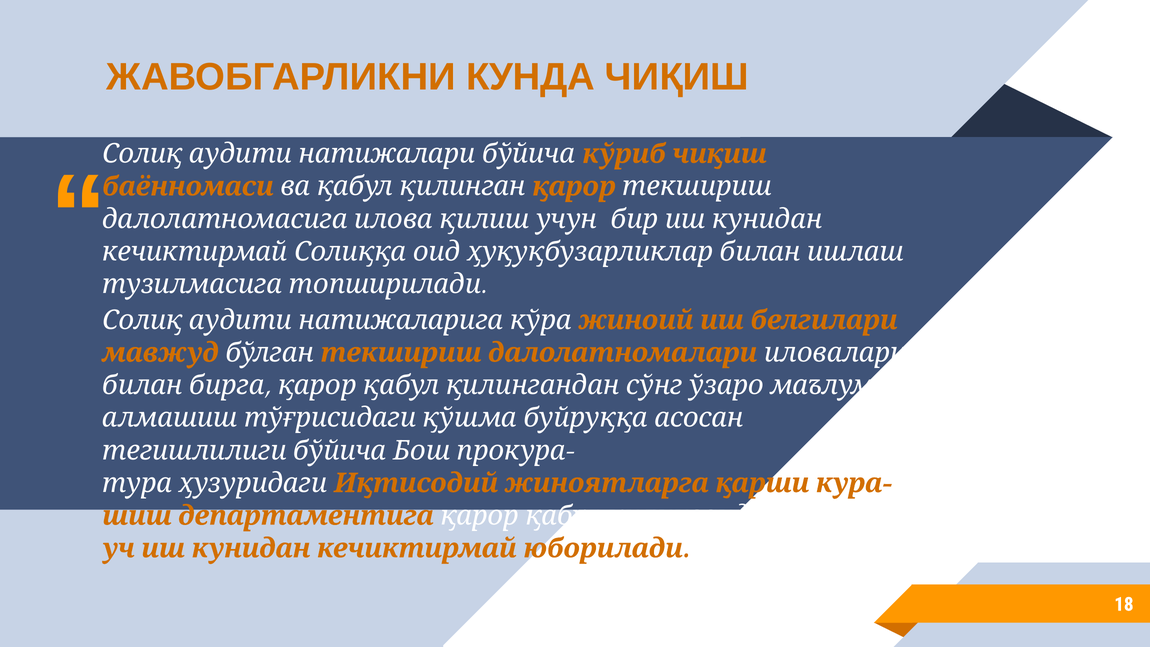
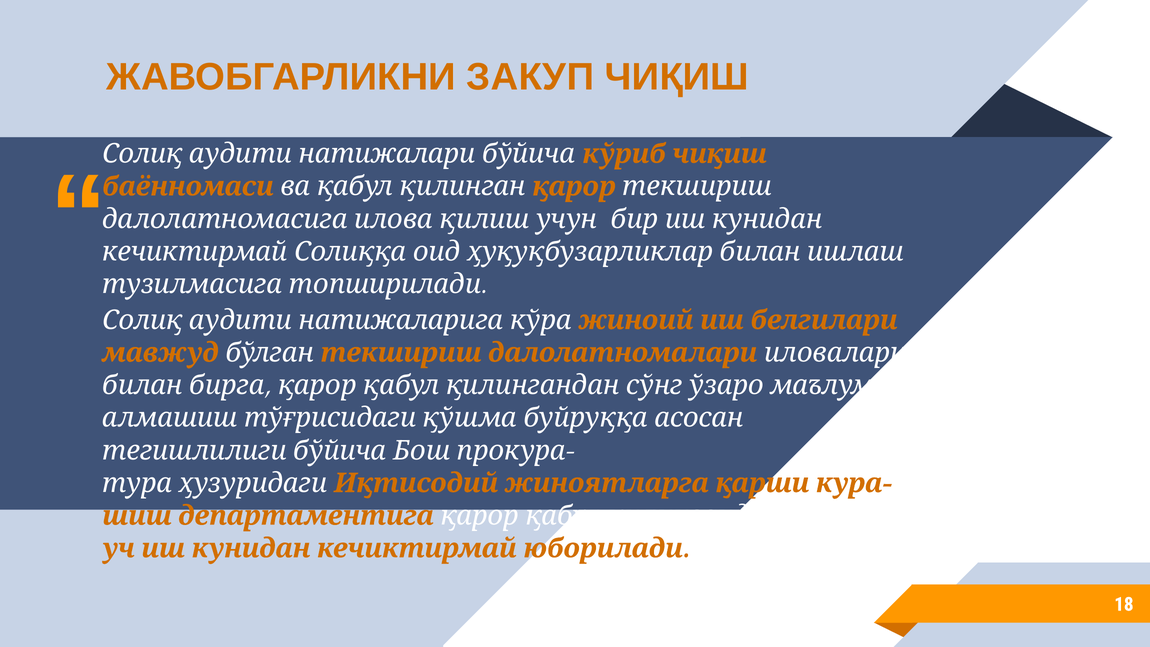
КУНДА: КУНДА -> ЗАКУП
